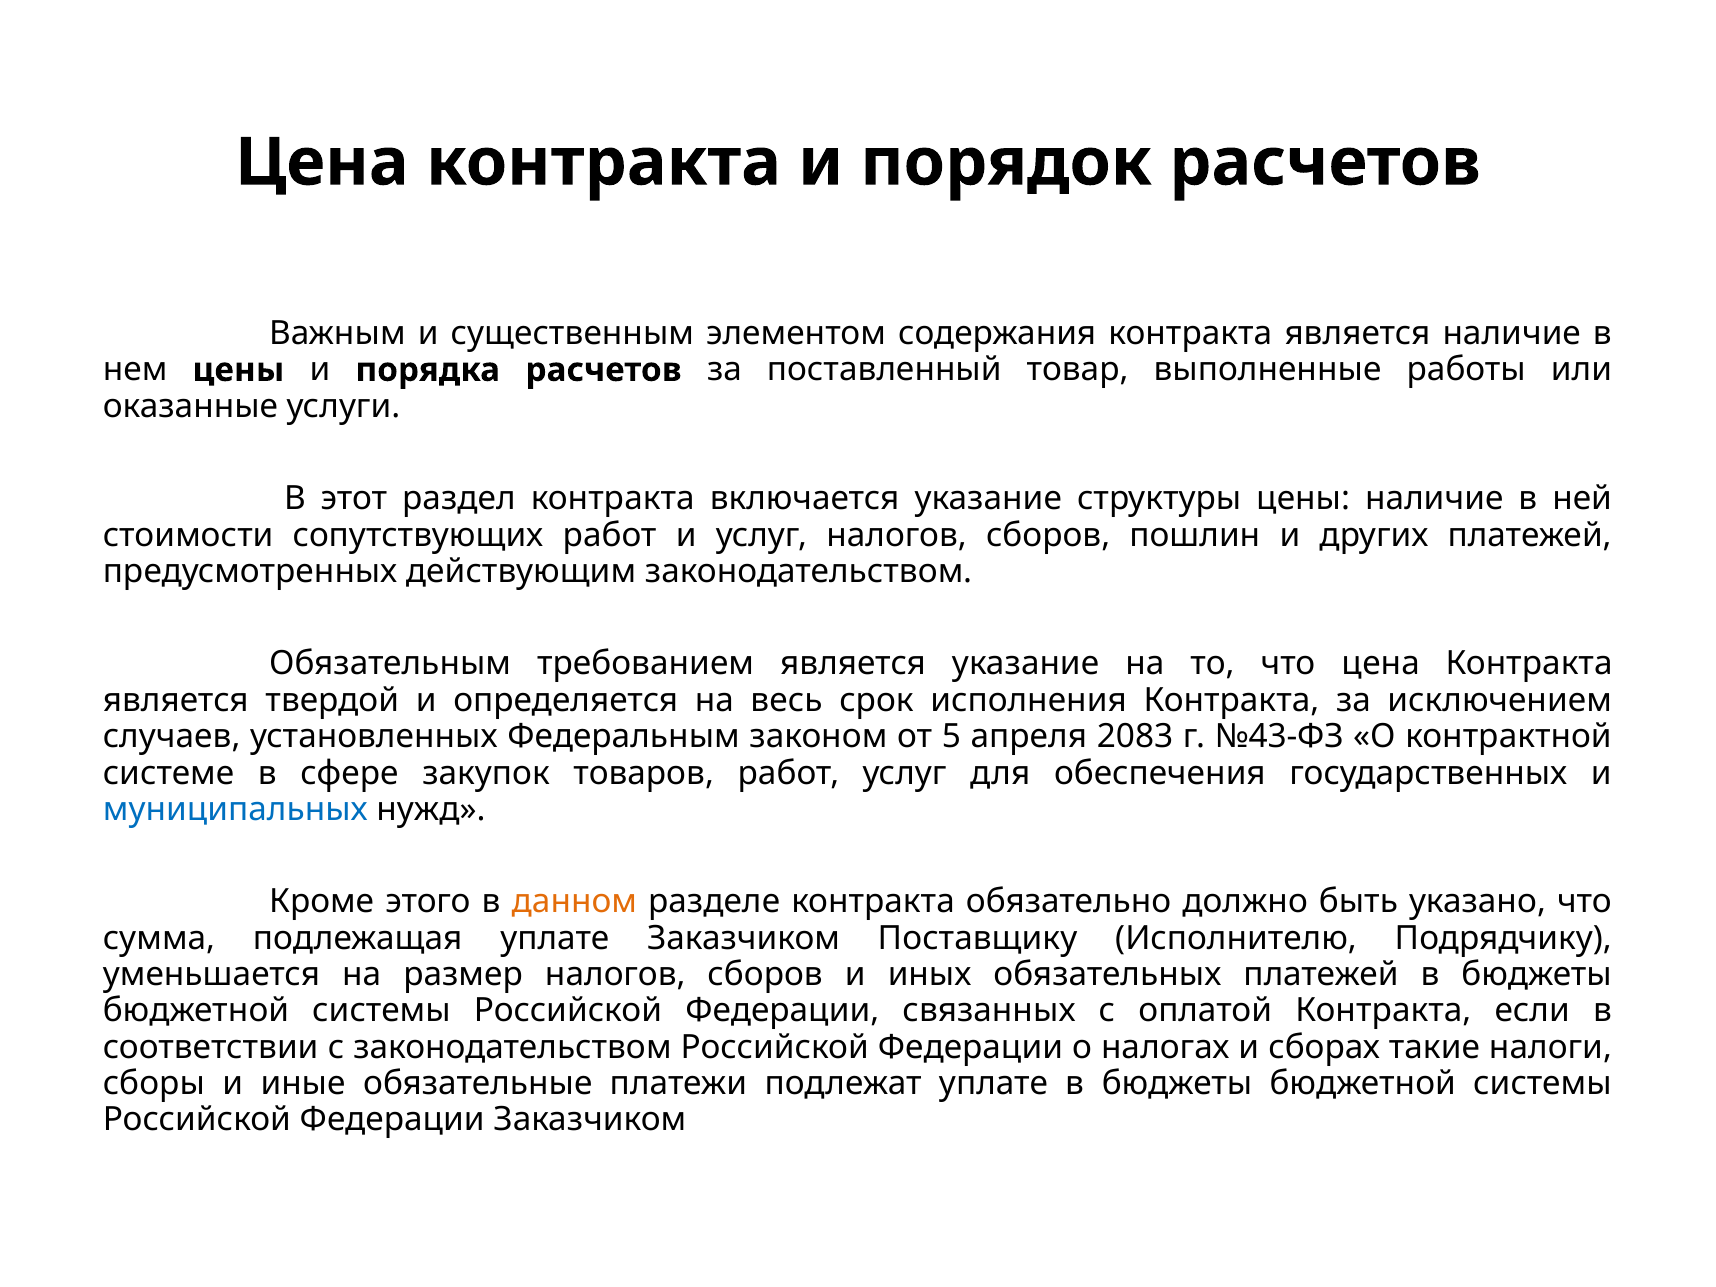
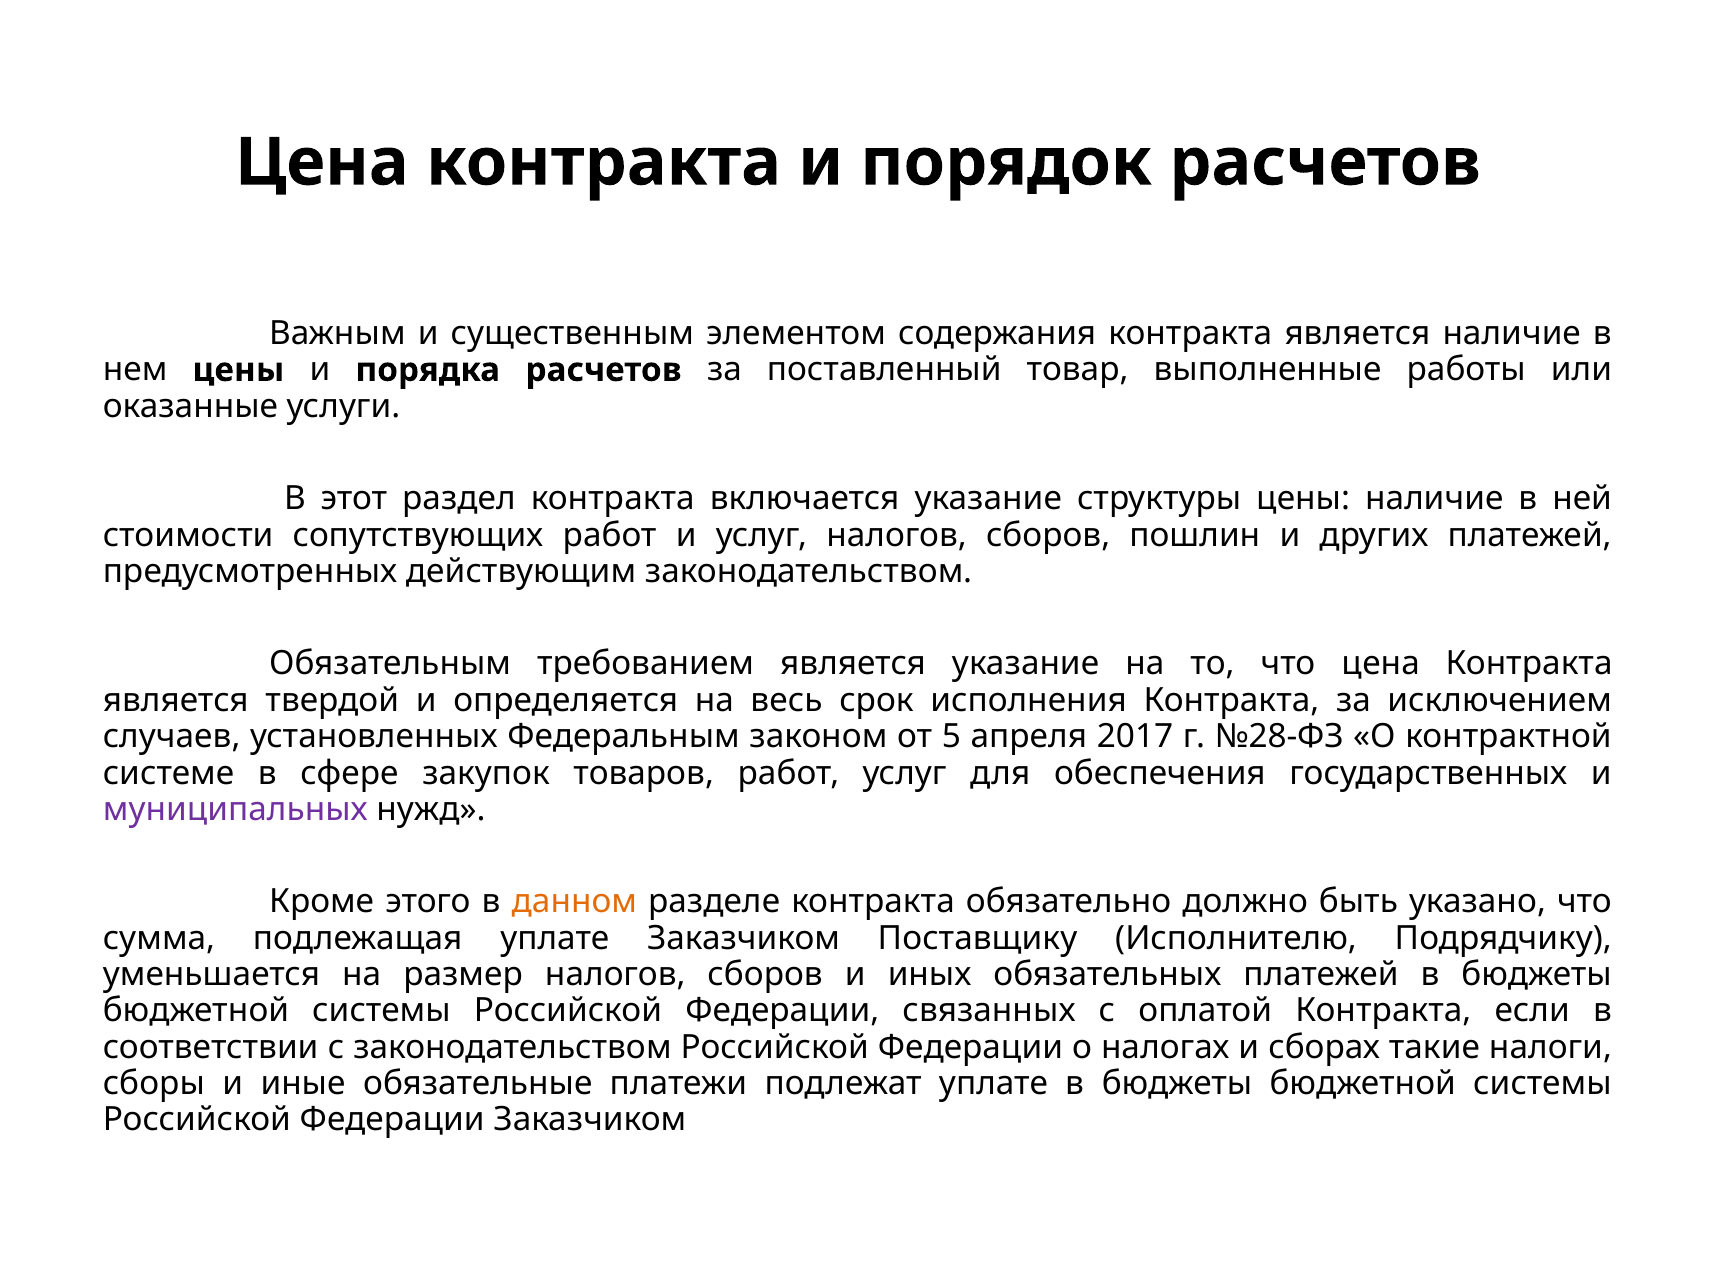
2083: 2083 -> 2017
№43-ФЗ: №43-ФЗ -> №28-ФЗ
муниципальных colour: blue -> purple
